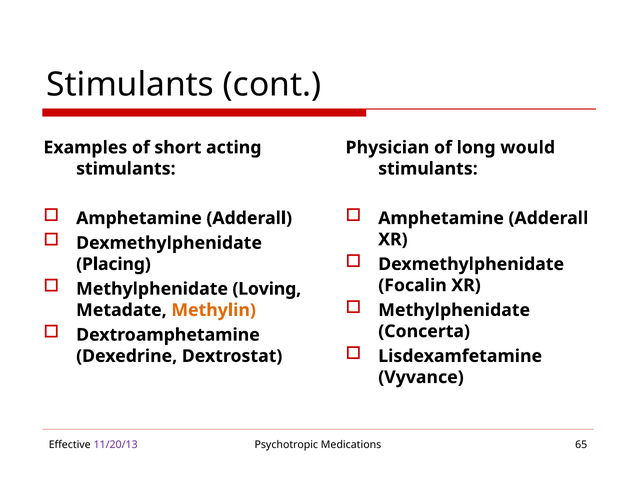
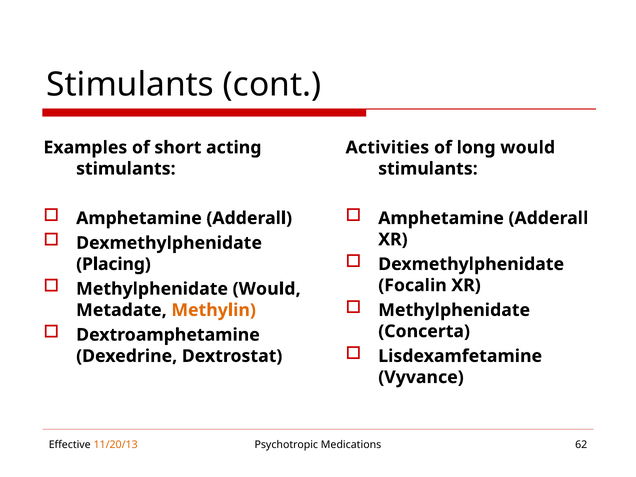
Physician: Physician -> Activities
Methylphenidate Loving: Loving -> Would
11/20/13 colour: purple -> orange
65: 65 -> 62
